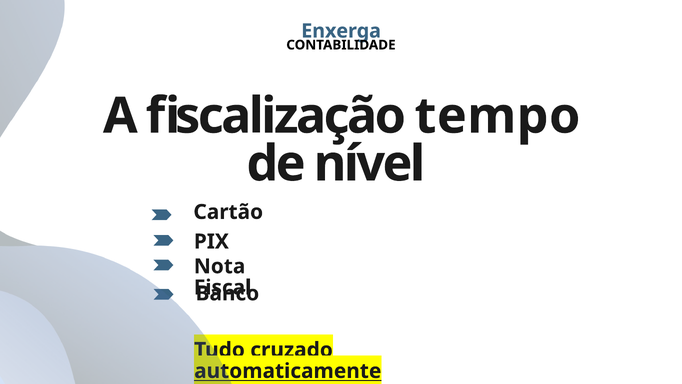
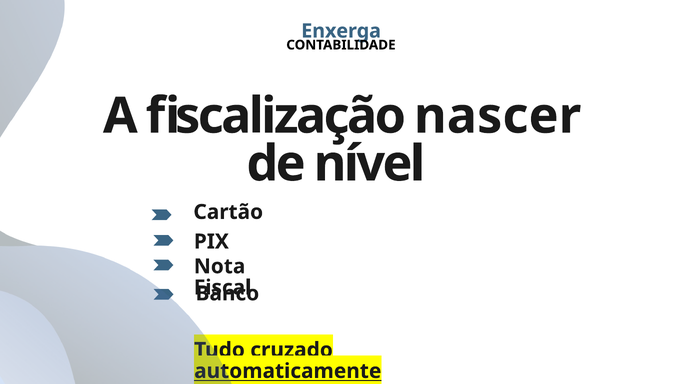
tempo: tempo -> nascer
